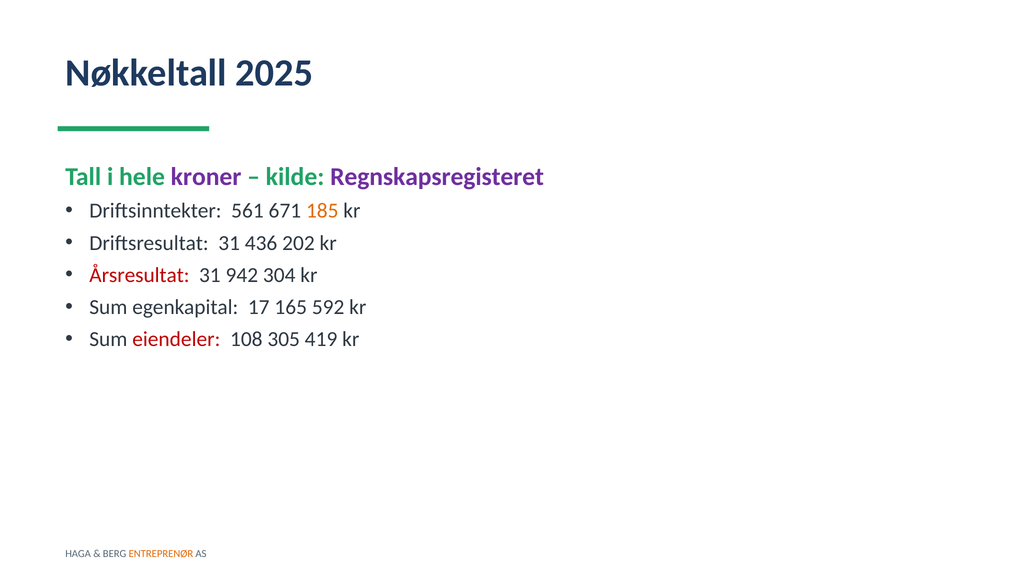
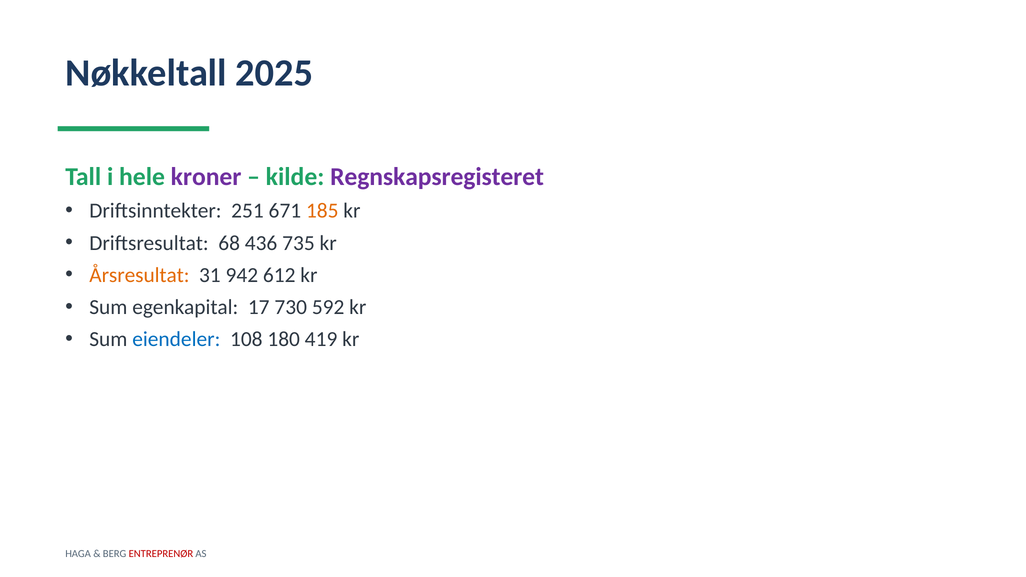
561: 561 -> 251
Driftsresultat 31: 31 -> 68
202: 202 -> 735
Årsresultat colour: red -> orange
304: 304 -> 612
165: 165 -> 730
eiendeler colour: red -> blue
305: 305 -> 180
ENTREPRENØR colour: orange -> red
